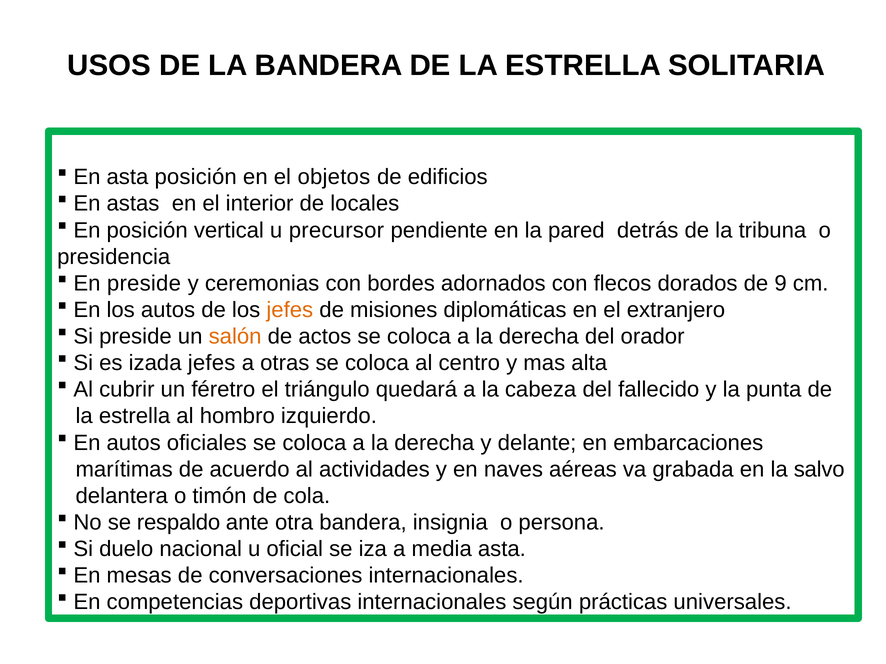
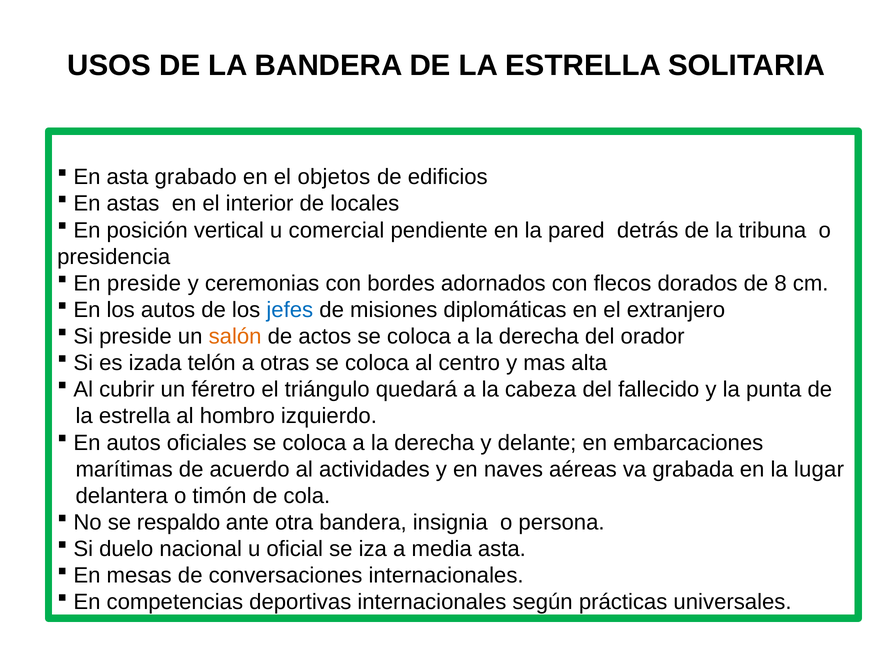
asta posición: posición -> grabado
precursor: precursor -> comercial
9: 9 -> 8
jefes at (290, 310) colour: orange -> blue
izada jefes: jefes -> telón
salvo: salvo -> lugar
